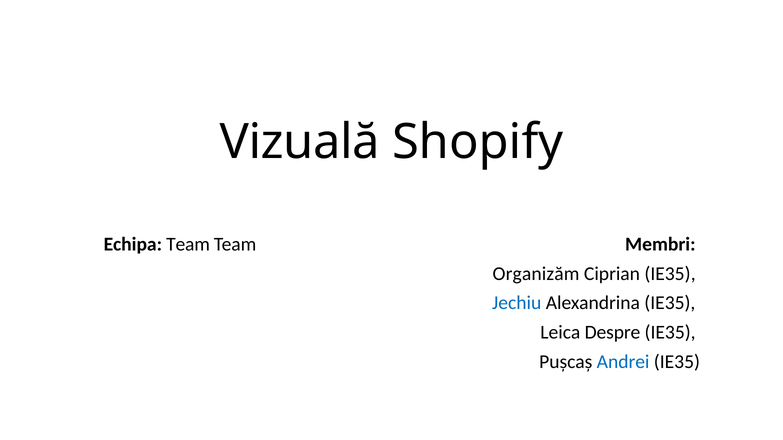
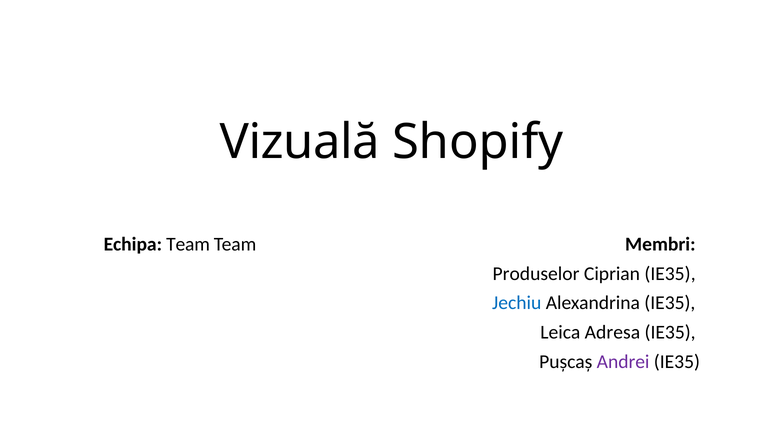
Organizăm: Organizăm -> Produselor
Despre: Despre -> Adresa
Andrei colour: blue -> purple
